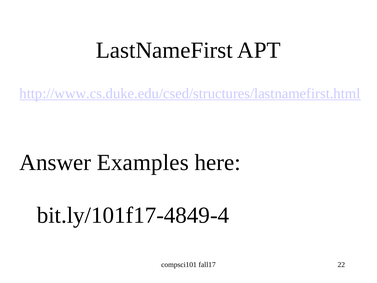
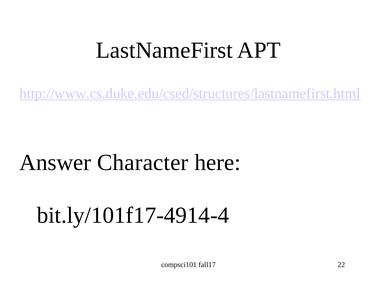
Examples: Examples -> Character
bit.ly/101f17-4849-4: bit.ly/101f17-4849-4 -> bit.ly/101f17-4914-4
